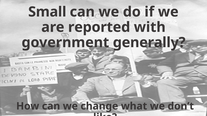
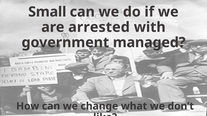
reported: reported -> arrested
generally: generally -> managed
